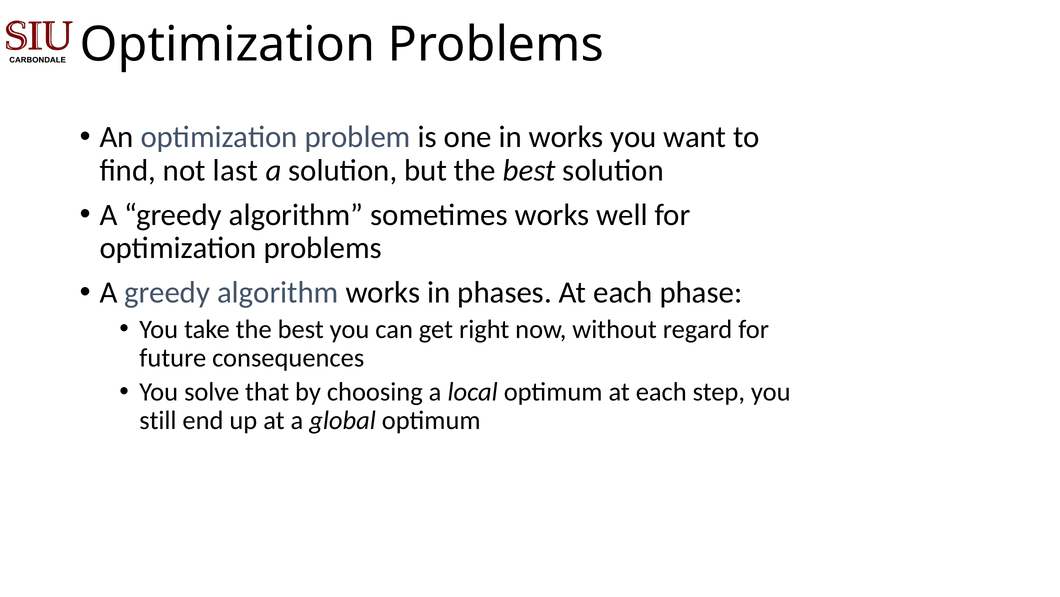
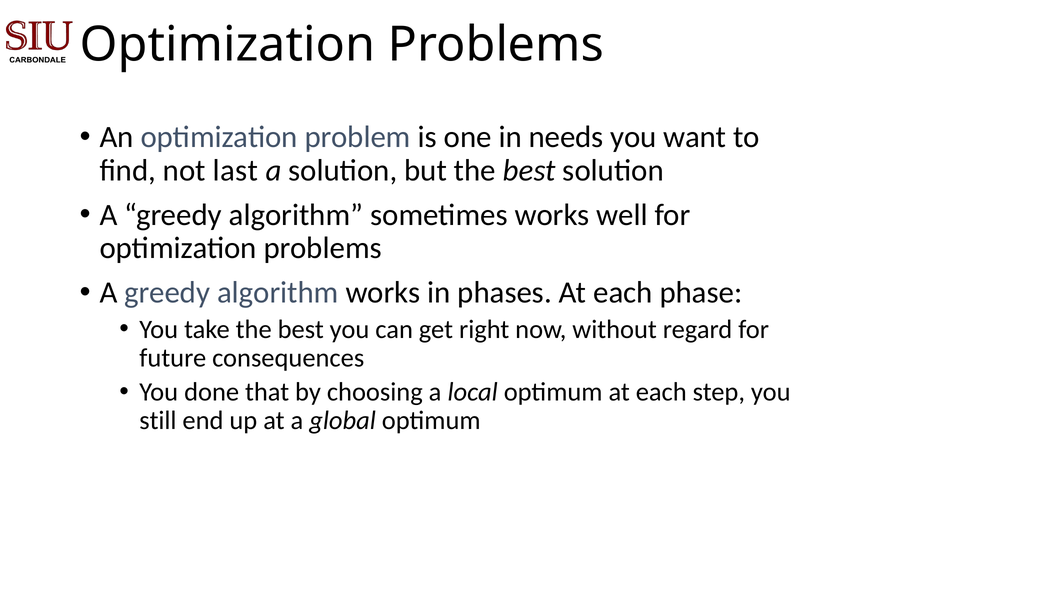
in works: works -> needs
solve: solve -> done
